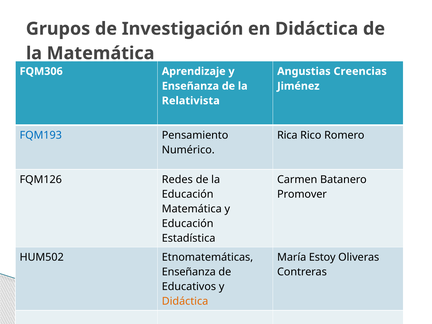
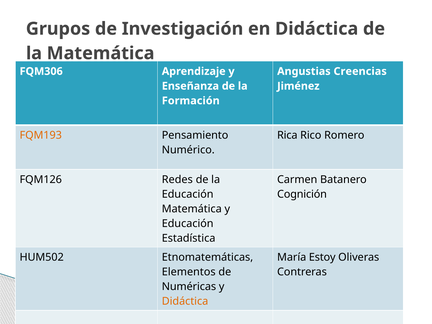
Relativista: Relativista -> Formación
FQM193 colour: blue -> orange
Promover: Promover -> Cognición
Enseñanza at (189, 272): Enseñanza -> Elementos
Educativos: Educativos -> Numéricas
